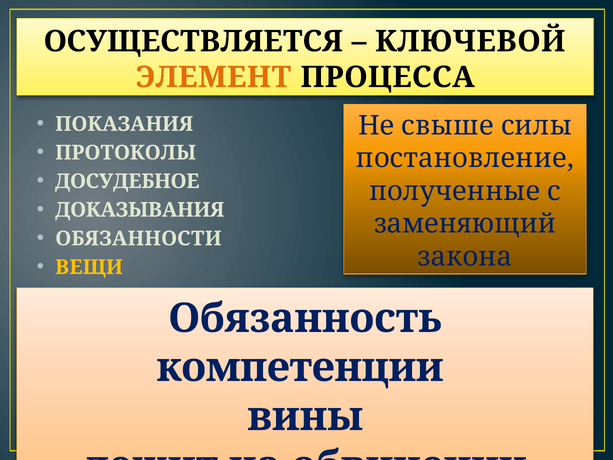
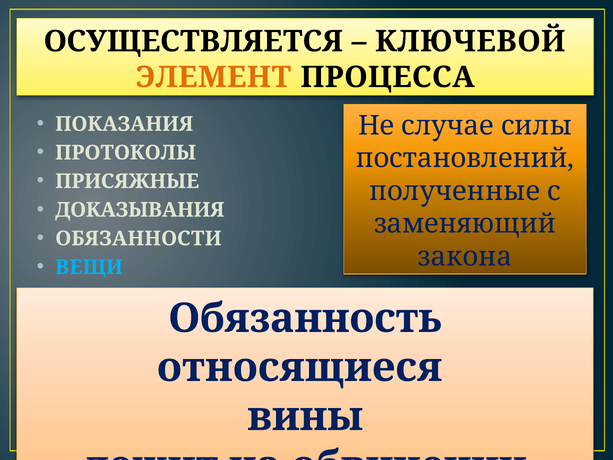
свыше: свыше -> случае
постановление: постановление -> постановлений
ДОСУДЕБНОЕ: ДОСУДЕБНОЕ -> ПРИСЯЖНЫЕ
ВЕЩИ colour: yellow -> light blue
компетенции: компетенции -> относящиеся
